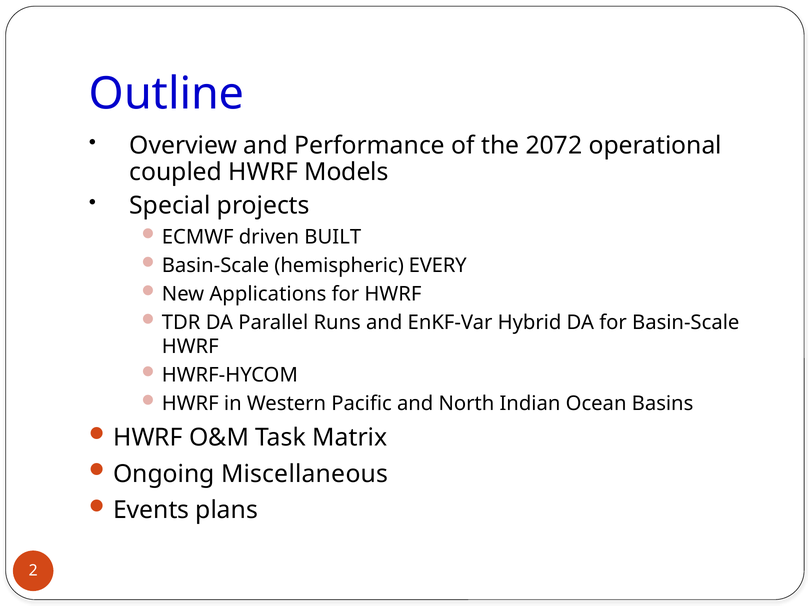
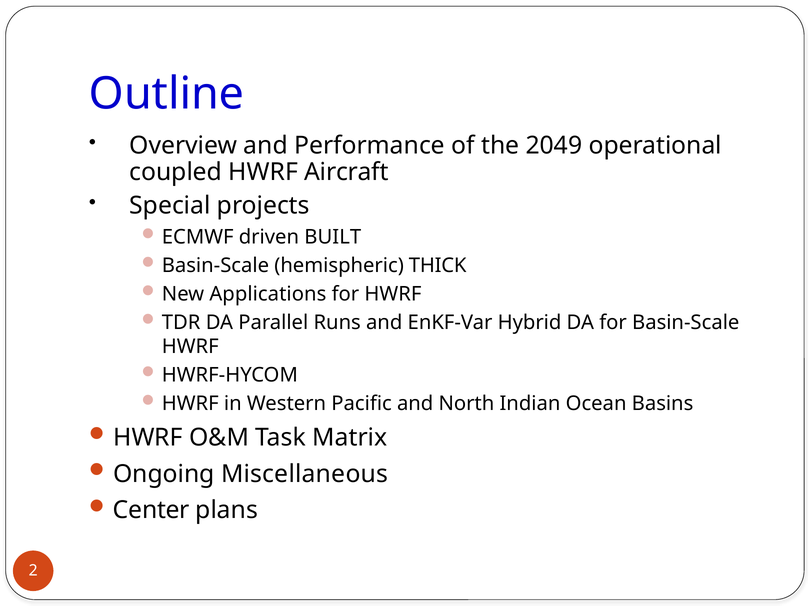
2072: 2072 -> 2049
Models: Models -> Aircraft
EVERY: EVERY -> THICK
Events: Events -> Center
